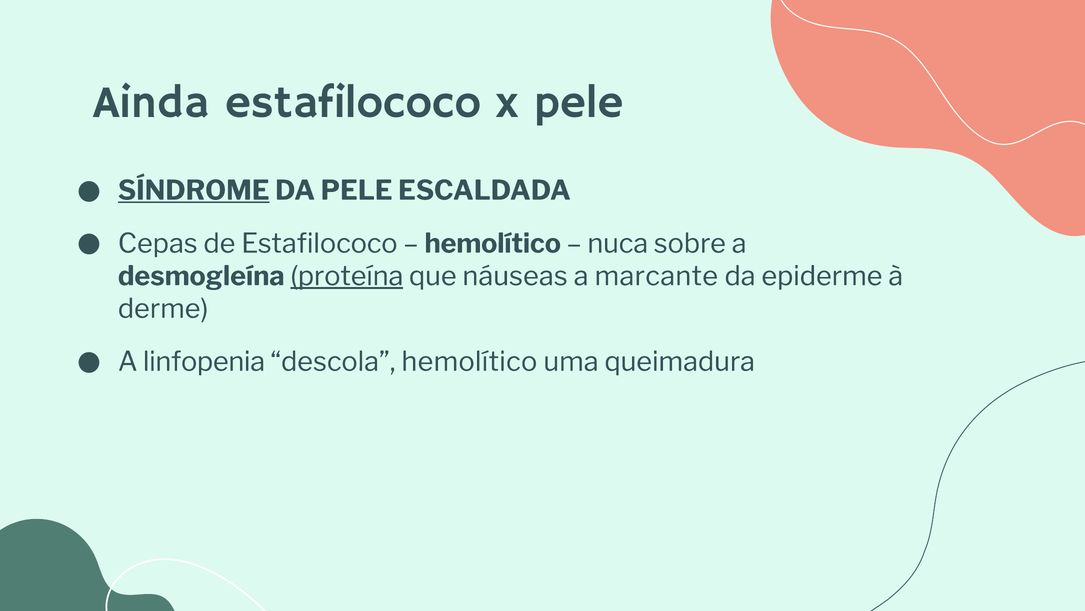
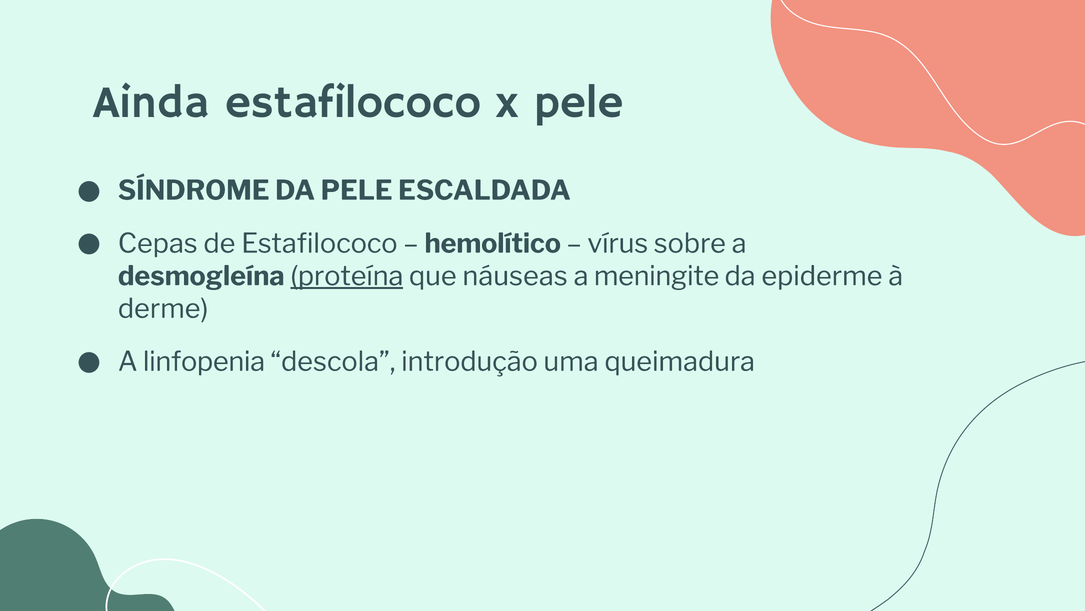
SÍNDROME underline: present -> none
nuca: nuca -> vírus
marcante: marcante -> meningite
descola hemolítico: hemolítico -> introdução
